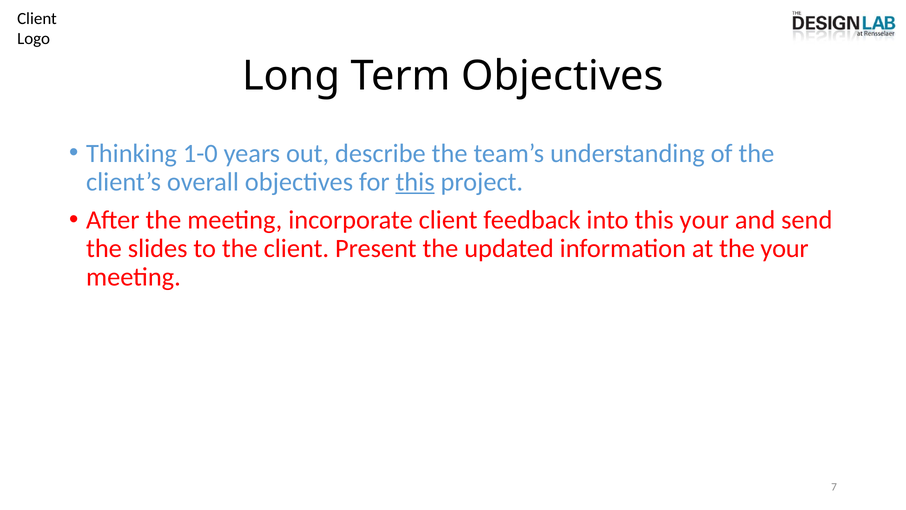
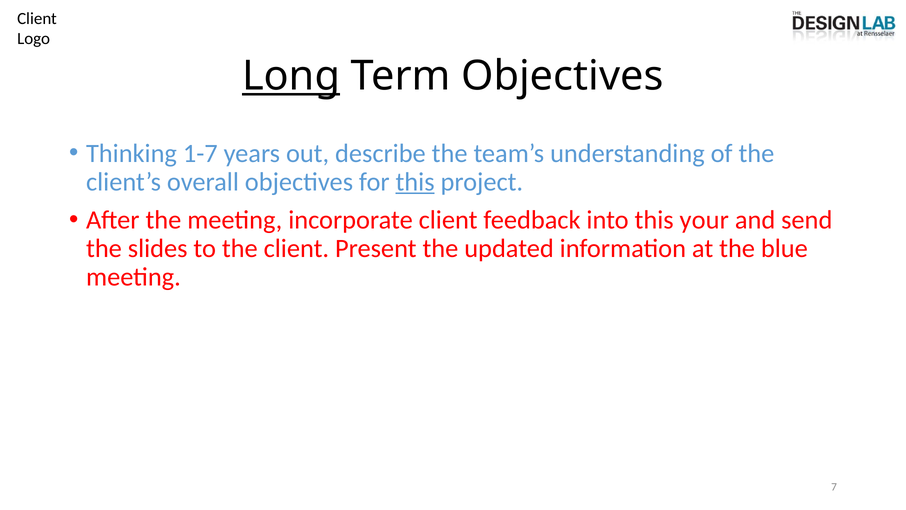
Long underline: none -> present
1-0: 1-0 -> 1-7
the your: your -> blue
